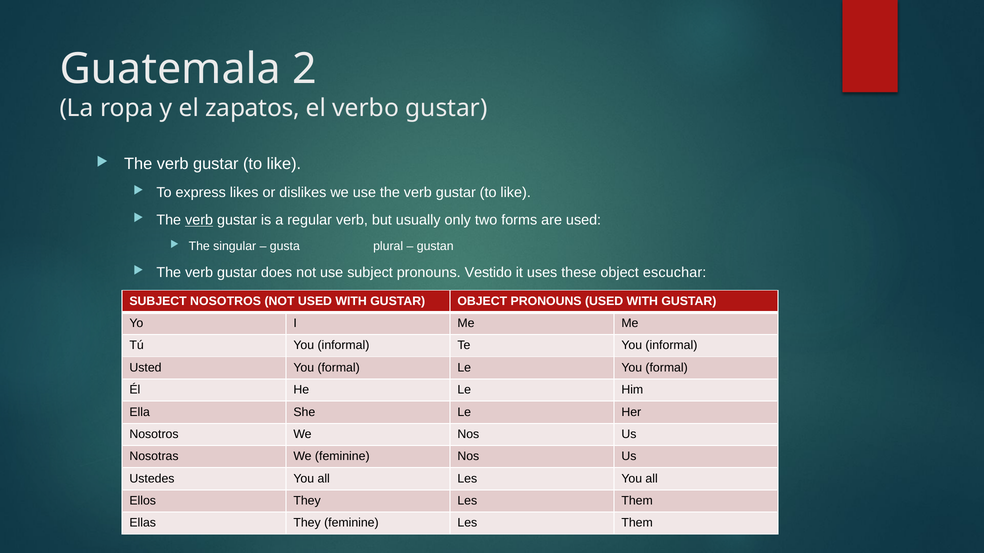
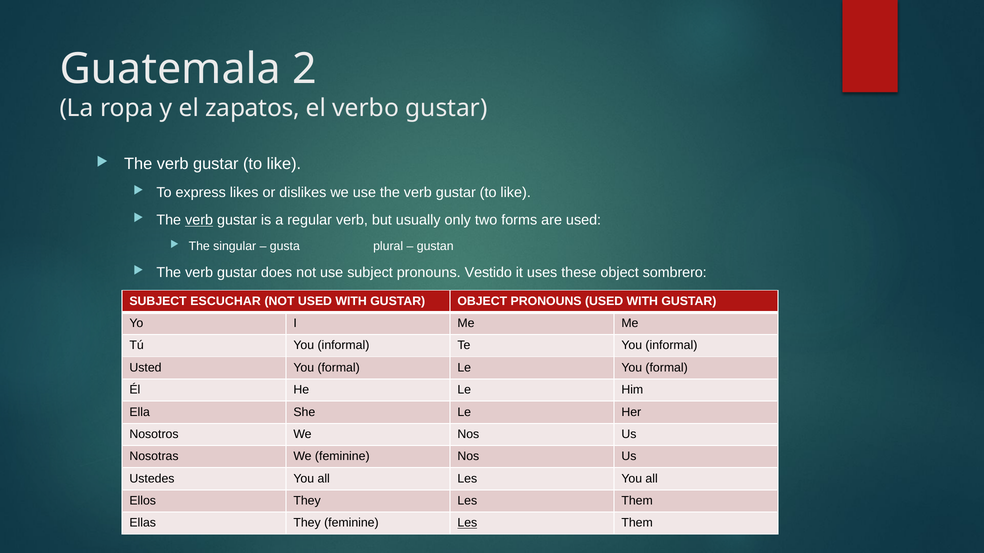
escuchar: escuchar -> sombrero
SUBJECT NOSOTROS: NOSOTROS -> ESCUCHAR
Les at (467, 523) underline: none -> present
